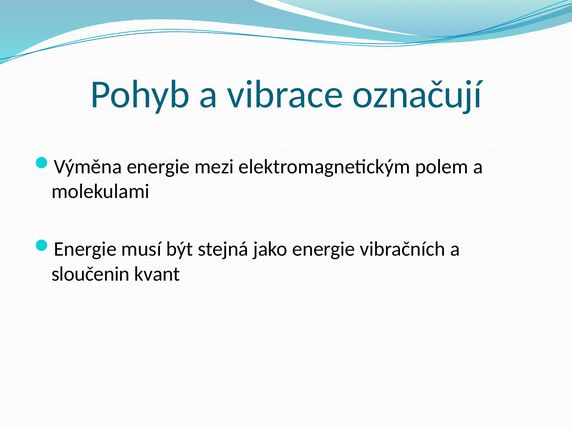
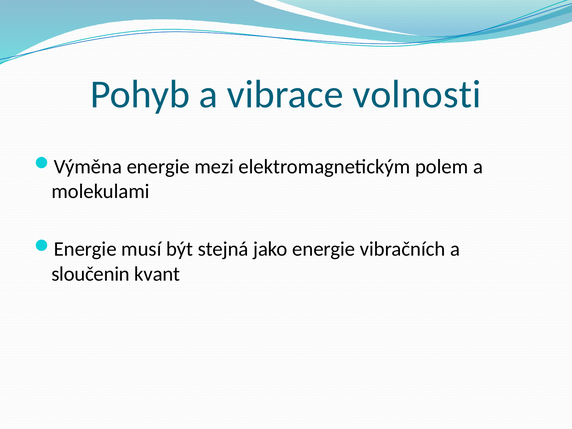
označují: označují -> volnosti
